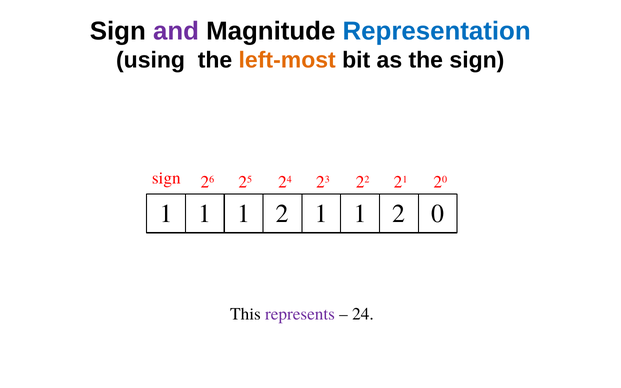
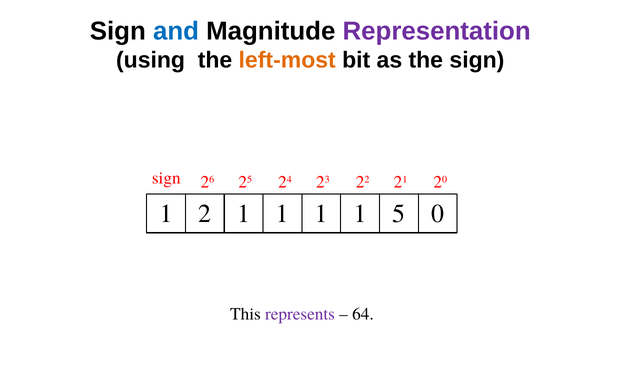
and colour: purple -> blue
Representation colour: blue -> purple
1 at (205, 214): 1 -> 2
2 at (282, 214): 2 -> 1
2 at (399, 214): 2 -> 5
24 at (363, 314): 24 -> 64
